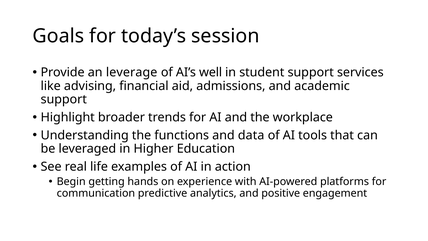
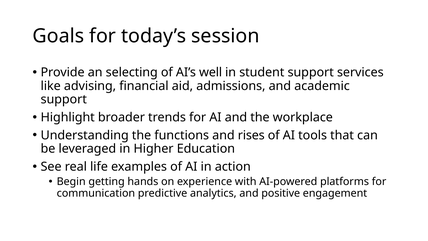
leverage: leverage -> selecting
data: data -> rises
